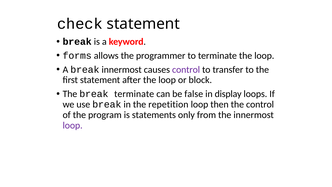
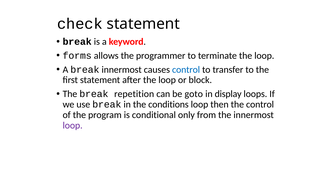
control at (186, 69) colour: purple -> blue
break terminate: terminate -> repetition
false: false -> goto
repetition: repetition -> conditions
statements: statements -> conditional
